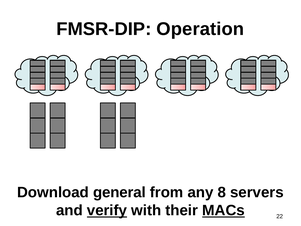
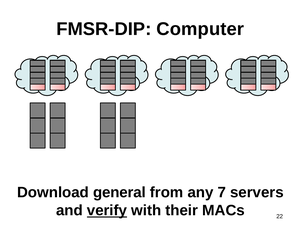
Operation: Operation -> Computer
8: 8 -> 7
MACs underline: present -> none
